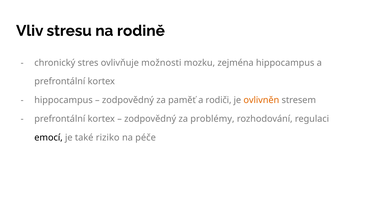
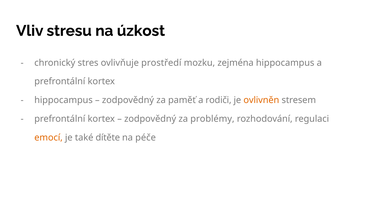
rodině: rodině -> úzkost
možnosti: možnosti -> prostředí
emocí colour: black -> orange
riziko: riziko -> dítěte
